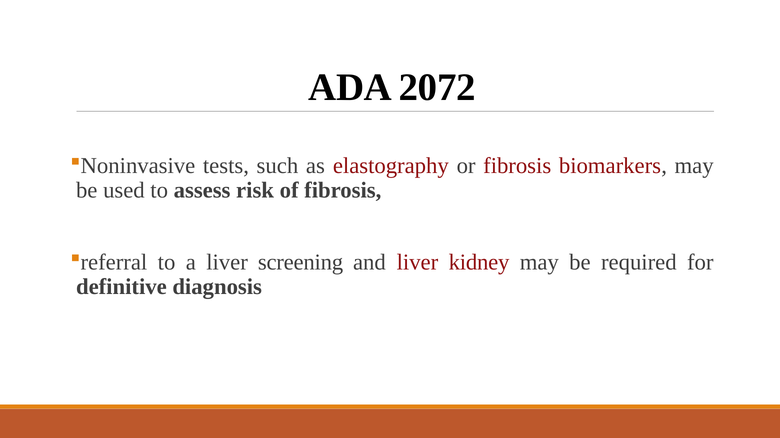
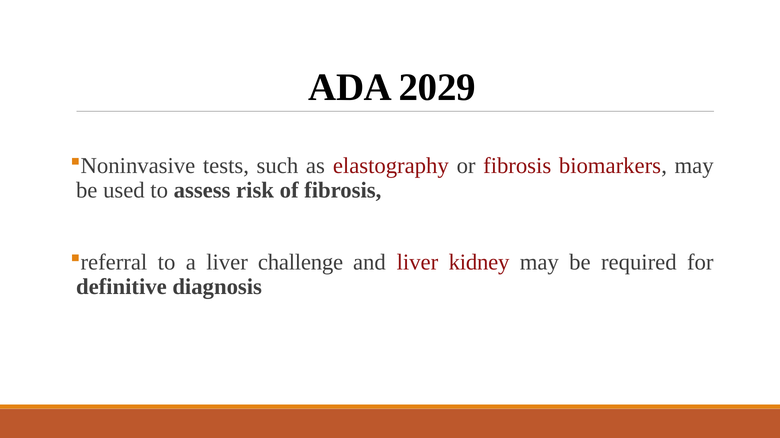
2072: 2072 -> 2029
screening: screening -> challenge
